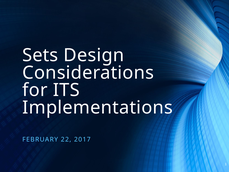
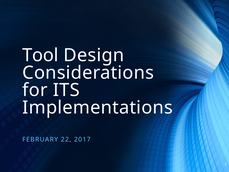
Sets: Sets -> Tool
